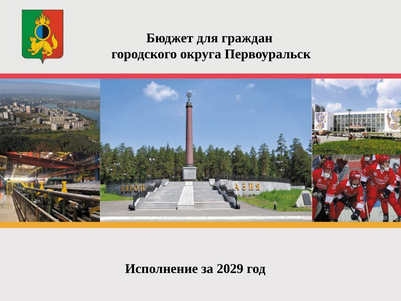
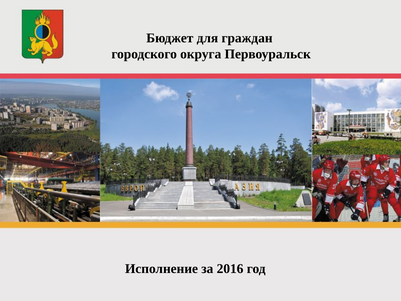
2029: 2029 -> 2016
